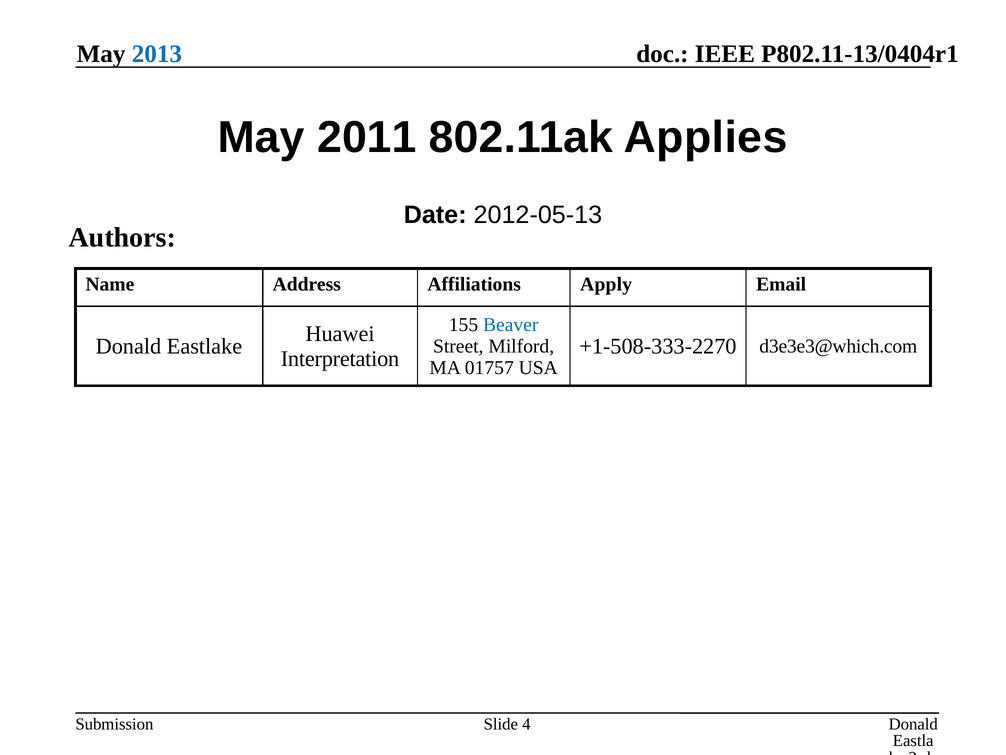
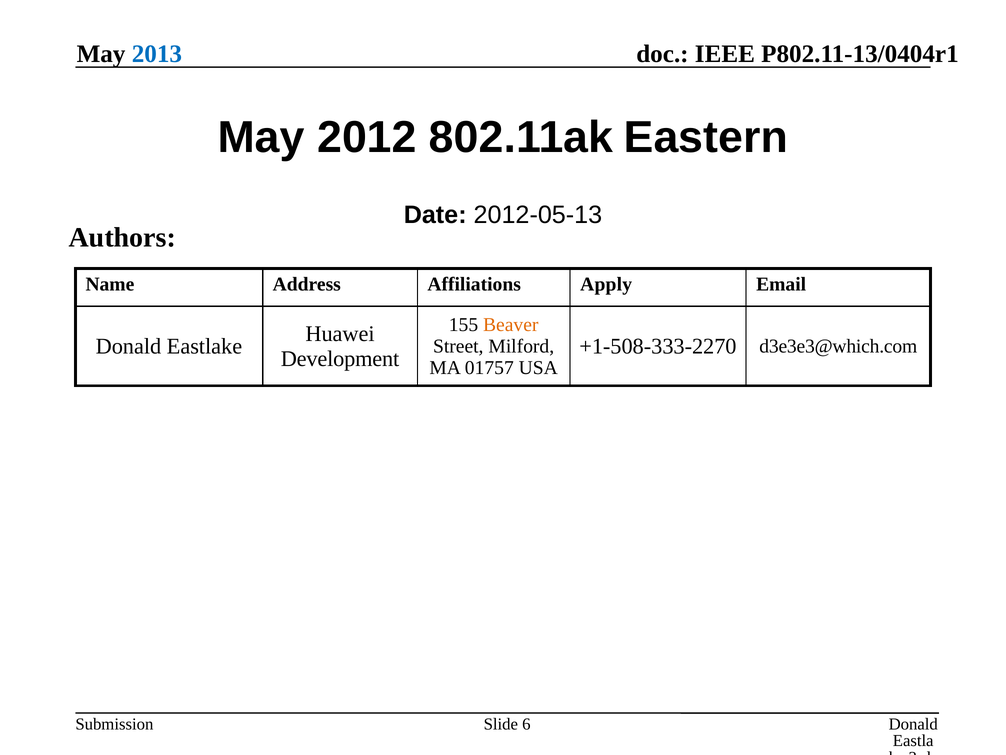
2011: 2011 -> 2012
Applies: Applies -> Eastern
Beaver colour: blue -> orange
Interpretation: Interpretation -> Development
4: 4 -> 6
